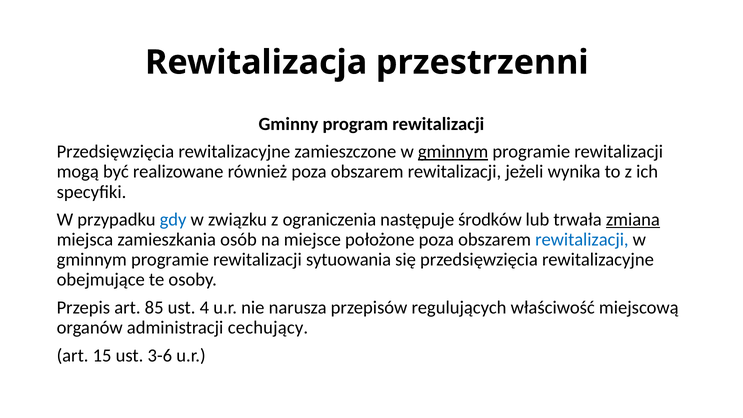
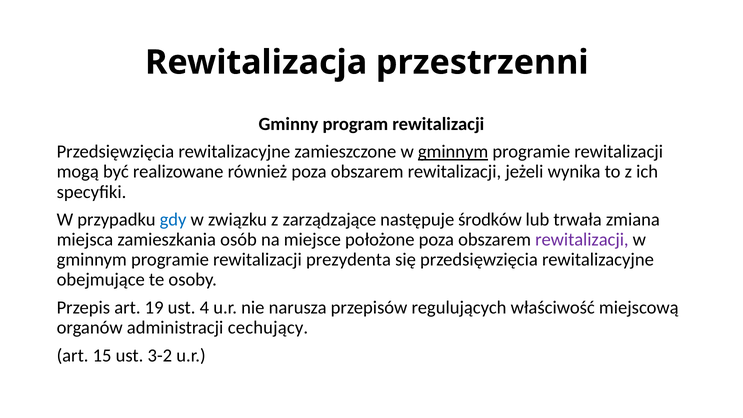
ograniczenia: ograniczenia -> zarządzające
zmiana underline: present -> none
rewitalizacji at (582, 240) colour: blue -> purple
sytuowania: sytuowania -> prezydenta
85: 85 -> 19
3-6: 3-6 -> 3-2
